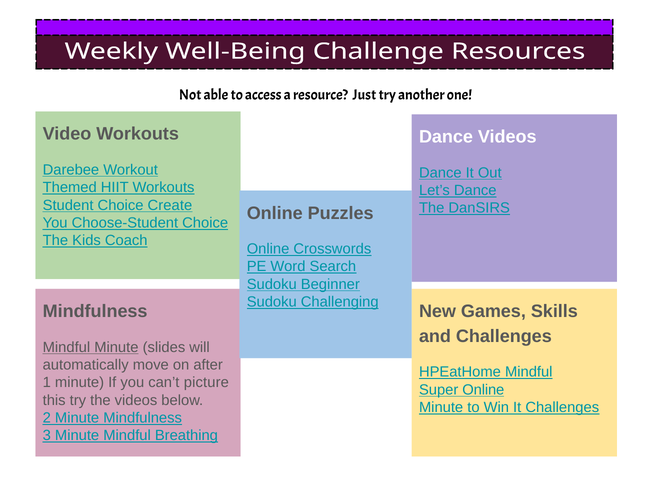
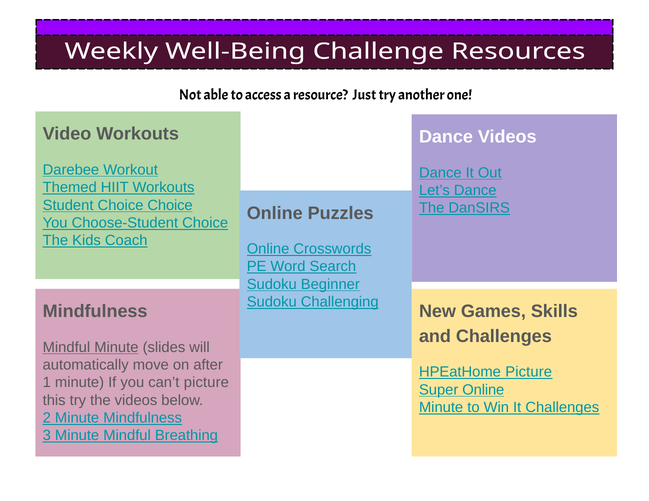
Choice Create: Create -> Choice
HPEatHome Mindful: Mindful -> Picture
